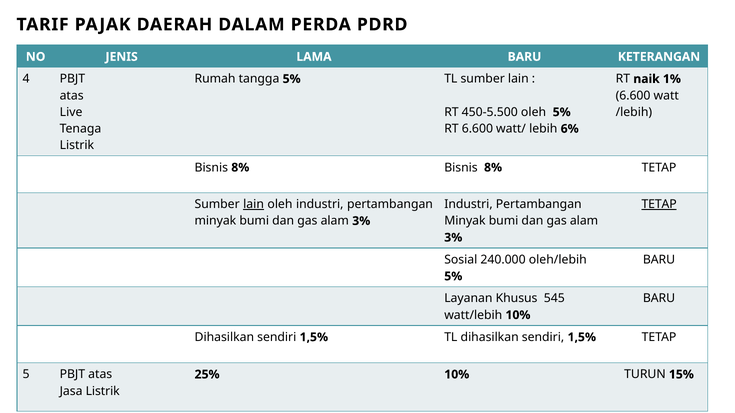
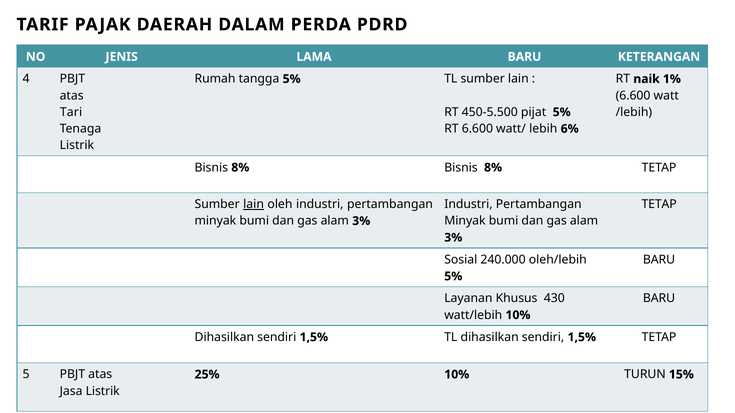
Live: Live -> Tari
450-5.500 oleh: oleh -> pijat
TETAP at (659, 205) underline: present -> none
545: 545 -> 430
